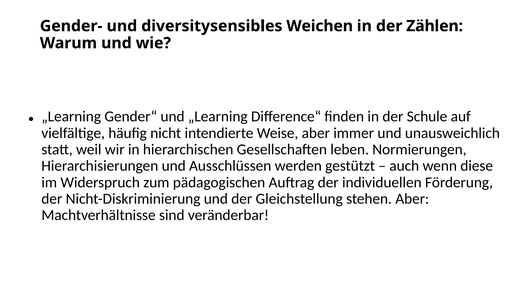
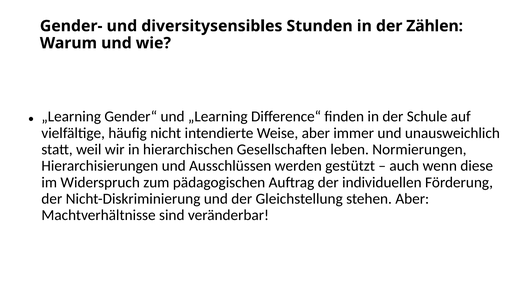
Weichen: Weichen -> Stunden
